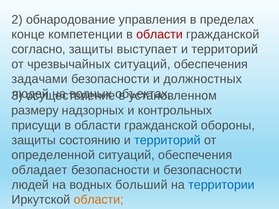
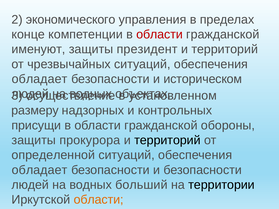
обнародование: обнародование -> экономического
согласно: согласно -> именуют
выступает: выступает -> президент
задачами at (40, 79): задачами -> обладает
должностных: должностных -> историческом
состоянию: состоянию -> прокурора
территорий at (167, 140) colour: blue -> black
территории colour: blue -> black
